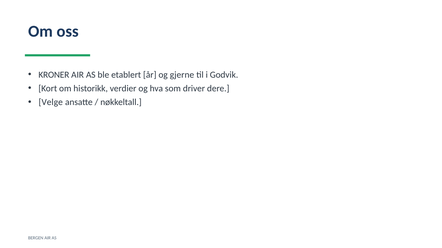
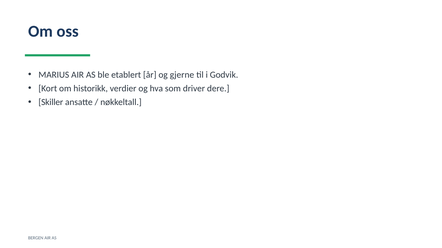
KRONER: KRONER -> MARIUS
Velge: Velge -> Skiller
